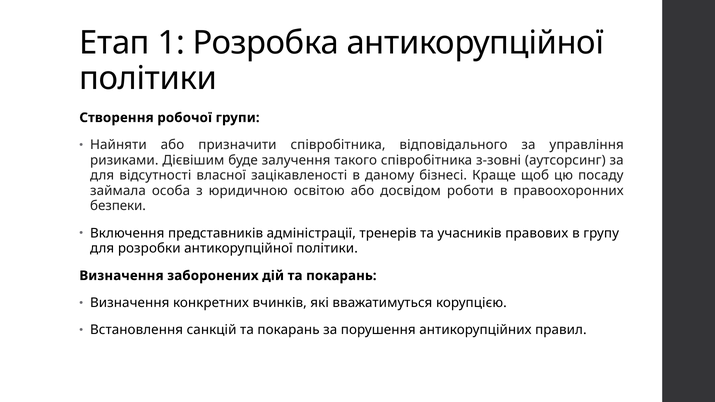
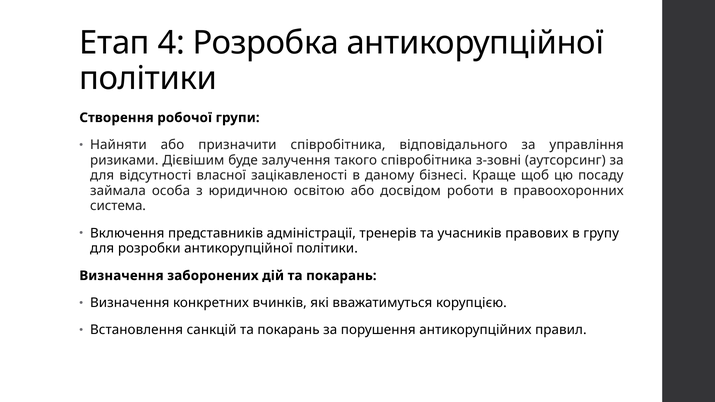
1: 1 -> 4
безпеки: безпеки -> система
